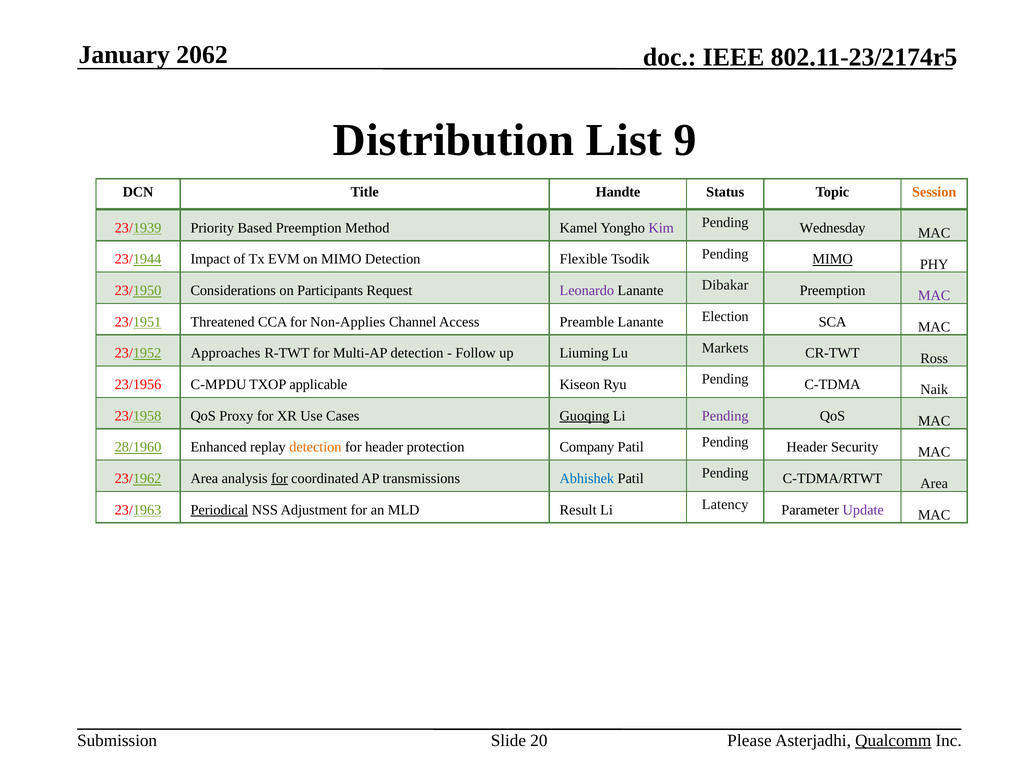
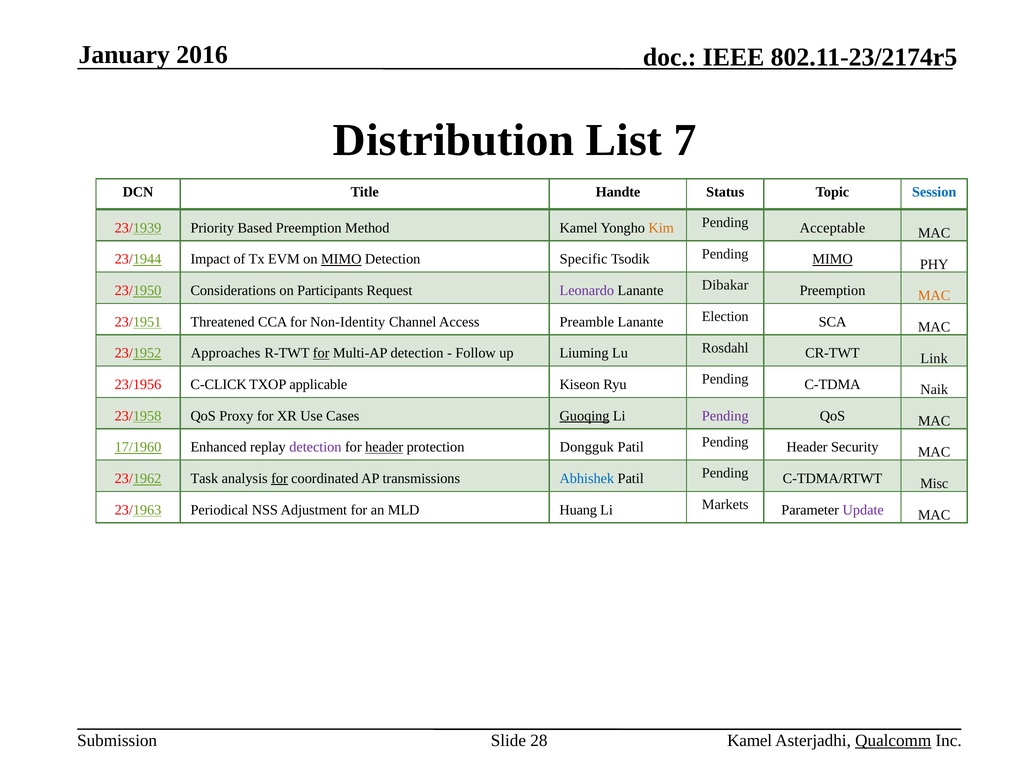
2062: 2062 -> 2016
9: 9 -> 7
Session colour: orange -> blue
Kim colour: purple -> orange
Wednesday: Wednesday -> Acceptable
MIMO at (341, 259) underline: none -> present
Flexible: Flexible -> Specific
MAC at (934, 296) colour: purple -> orange
Non-Applies: Non-Applies -> Non-Identity
for at (321, 353) underline: none -> present
Markets: Markets -> Rosdahl
Ross: Ross -> Link
C-MPDU: C-MPDU -> C-CLICK
28/1960: 28/1960 -> 17/1960
detection at (315, 447) colour: orange -> purple
header at (384, 447) underline: none -> present
Company: Company -> Dongguk
23/1962 Area: Area -> Task
C-TDMA/RTWT Area: Area -> Misc
Periodical underline: present -> none
Result: Result -> Huang
Latency: Latency -> Markets
20: 20 -> 28
Please at (749, 741): Please -> Kamel
